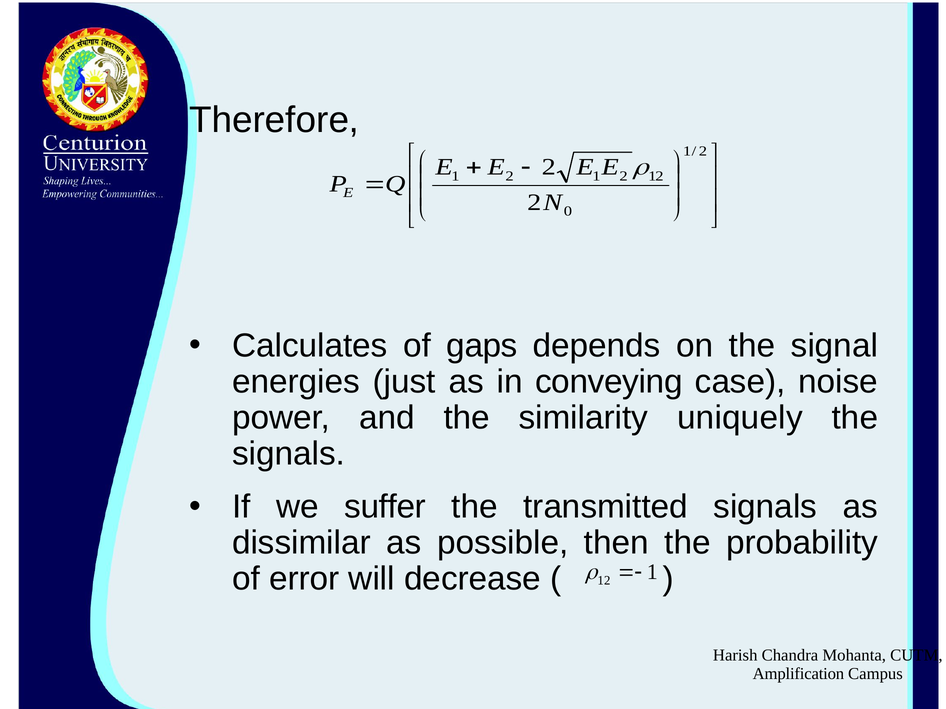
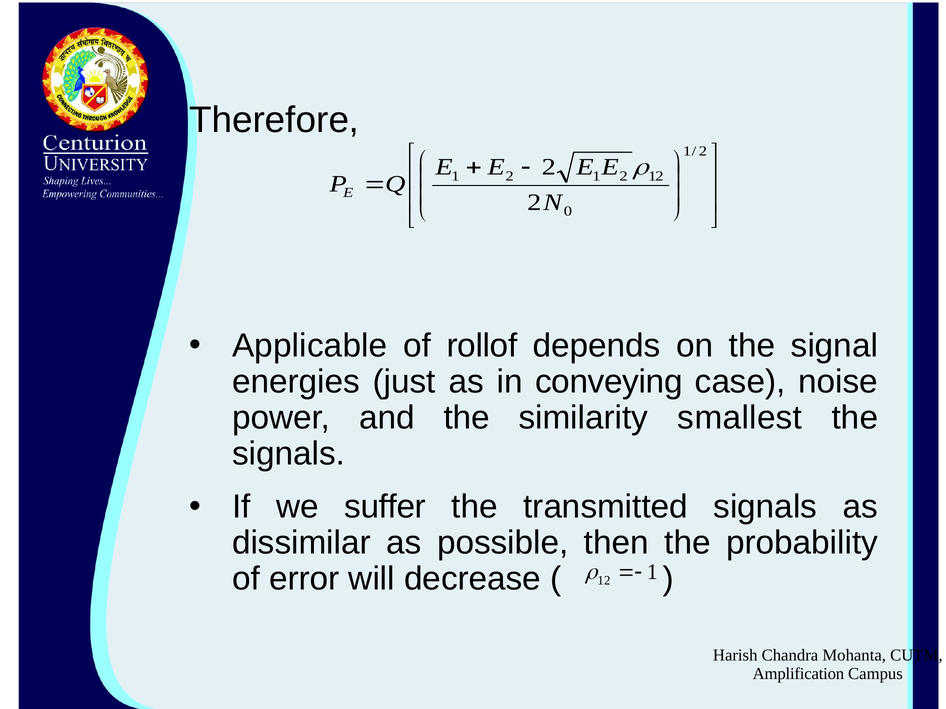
Calculates: Calculates -> Applicable
gaps: gaps -> rollof
uniquely: uniquely -> smallest
